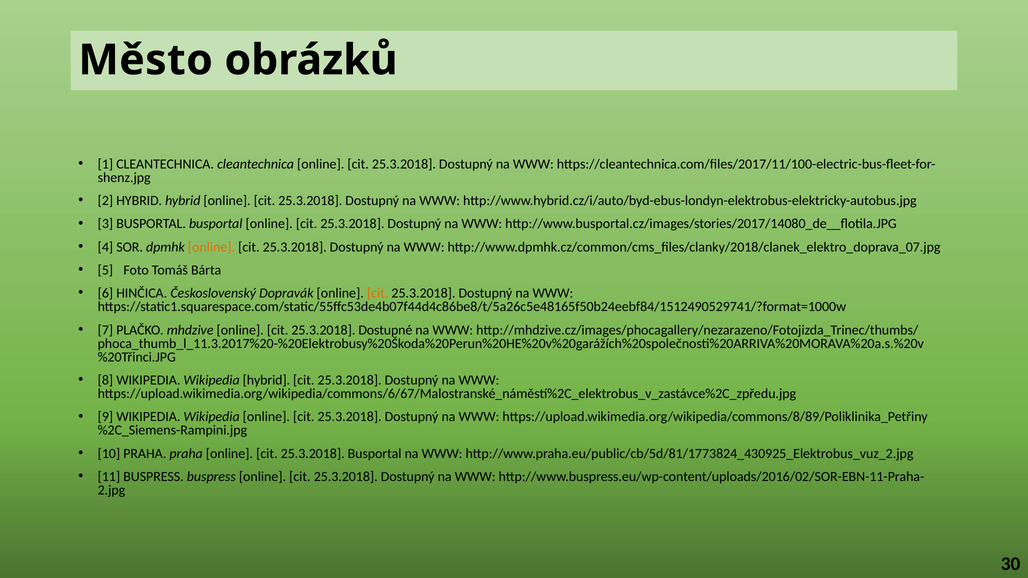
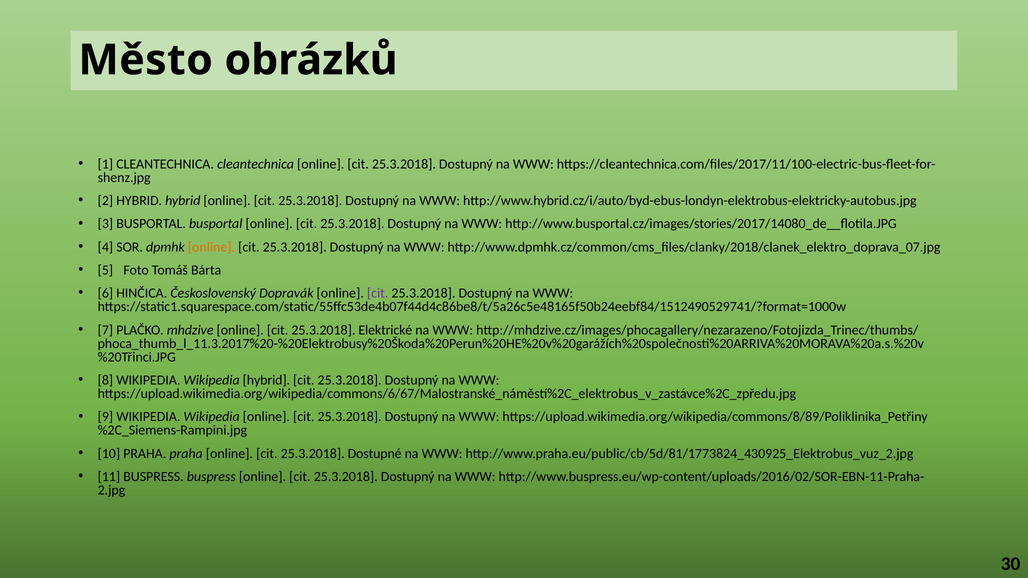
cit at (378, 293) colour: orange -> purple
Dostupné: Dostupné -> Elektrické
25.3.2018 Busportal: Busportal -> Dostupné
